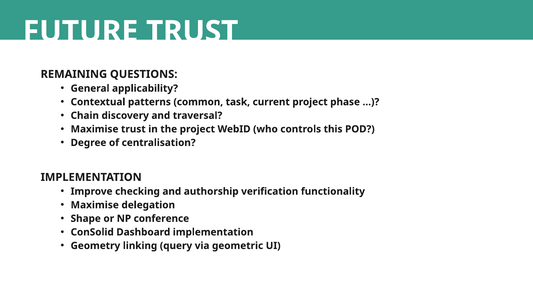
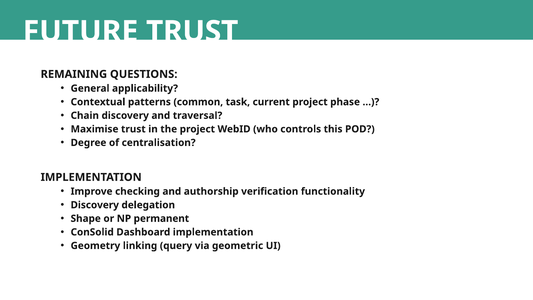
Maximise at (95, 205): Maximise -> Discovery
conference: conference -> permanent
